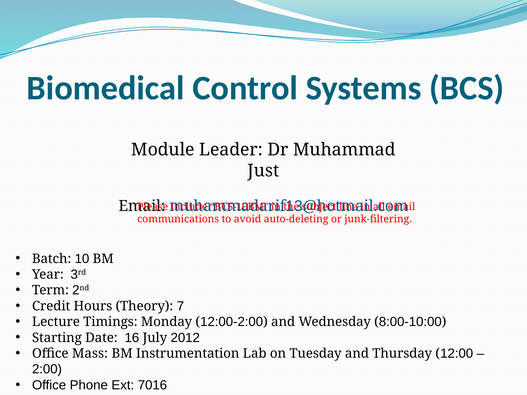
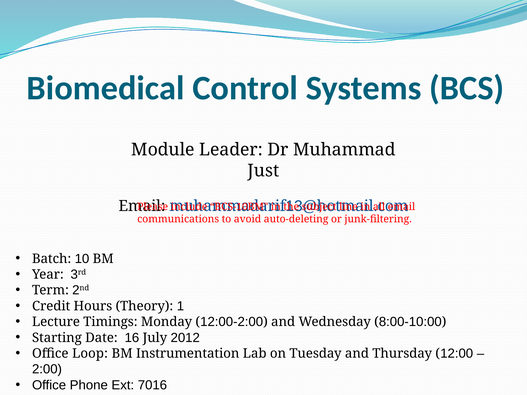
7: 7 -> 1
Mass: Mass -> Loop
